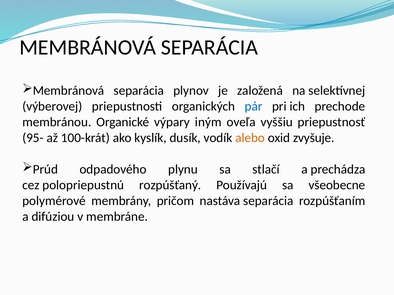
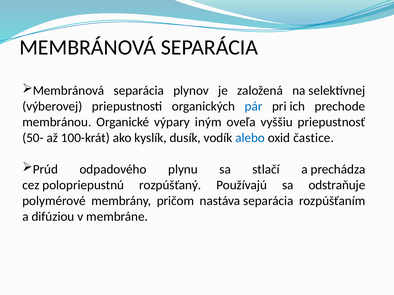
95-: 95- -> 50-
alebo colour: orange -> blue
zvyšuje: zvyšuje -> častice
všeobecne: všeobecne -> odstraňuje
